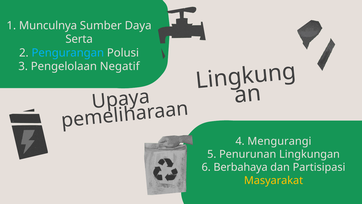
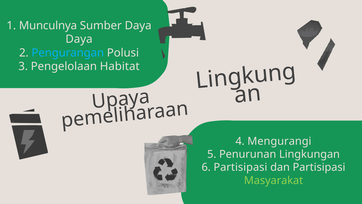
Serta at (79, 39): Serta -> Daya
Negatif: Negatif -> Habitat
6 Berbahaya: Berbahaya -> Partisipasi
Masyarakat colour: yellow -> light green
